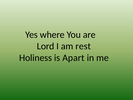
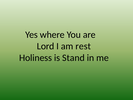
Apart: Apart -> Stand
